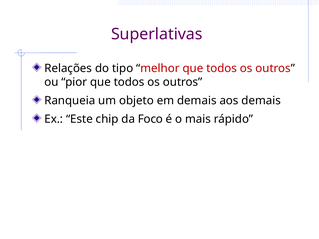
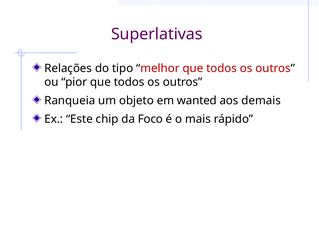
em demais: demais -> wanted
